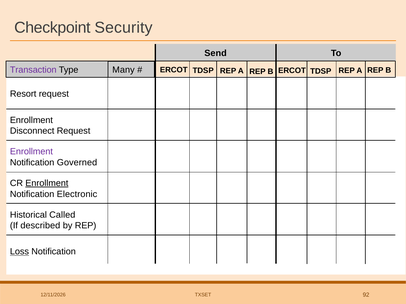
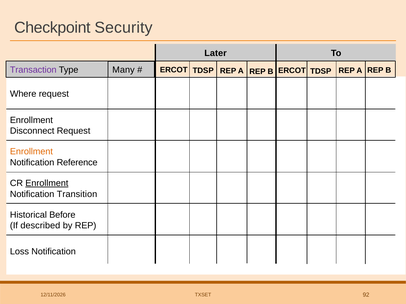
Send: Send -> Later
Resort: Resort -> Where
Enrollment at (31, 152) colour: purple -> orange
Governed: Governed -> Reference
Electronic: Electronic -> Transition
Called: Called -> Before
Loss underline: present -> none
